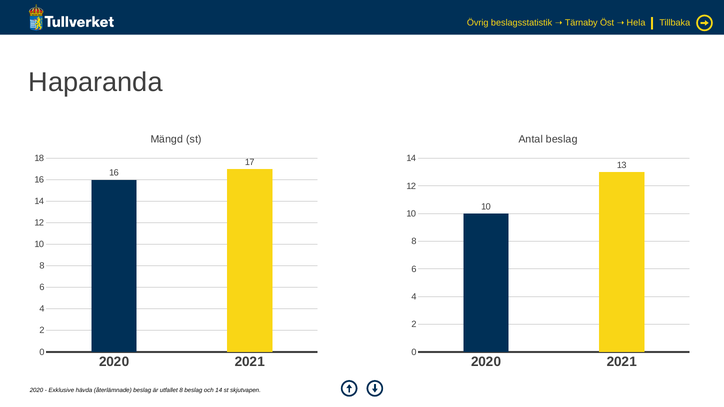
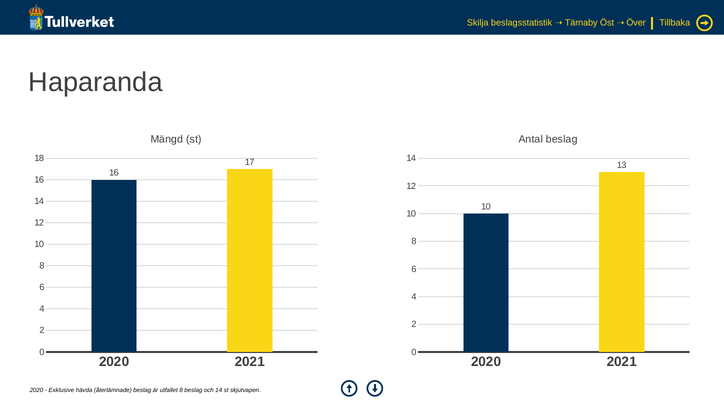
Övrig: Övrig -> Skilja
Hela: Hela -> Över
